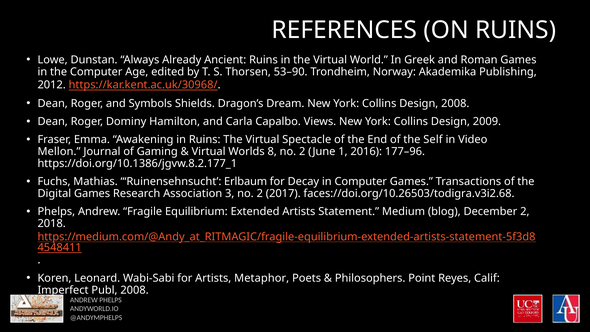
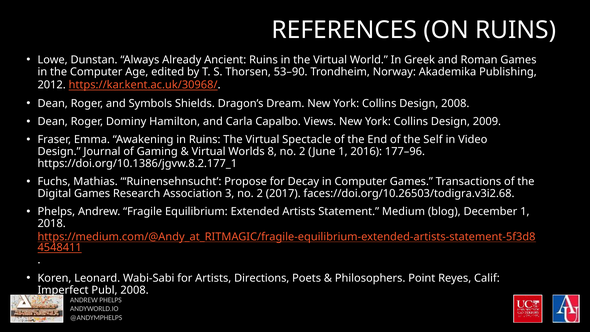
Mellon at (59, 151): Mellon -> Design
Erlbaum: Erlbaum -> Propose
December 2: 2 -> 1
Metaphor: Metaphor -> Directions
